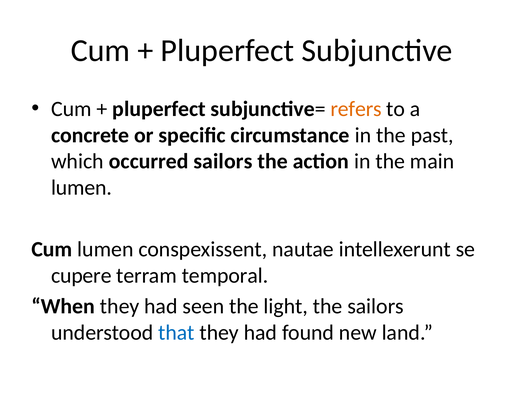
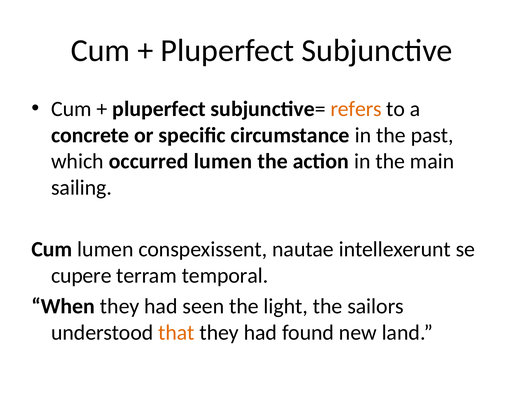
occurred sailors: sailors -> lumen
lumen at (82, 188): lumen -> sailing
that colour: blue -> orange
